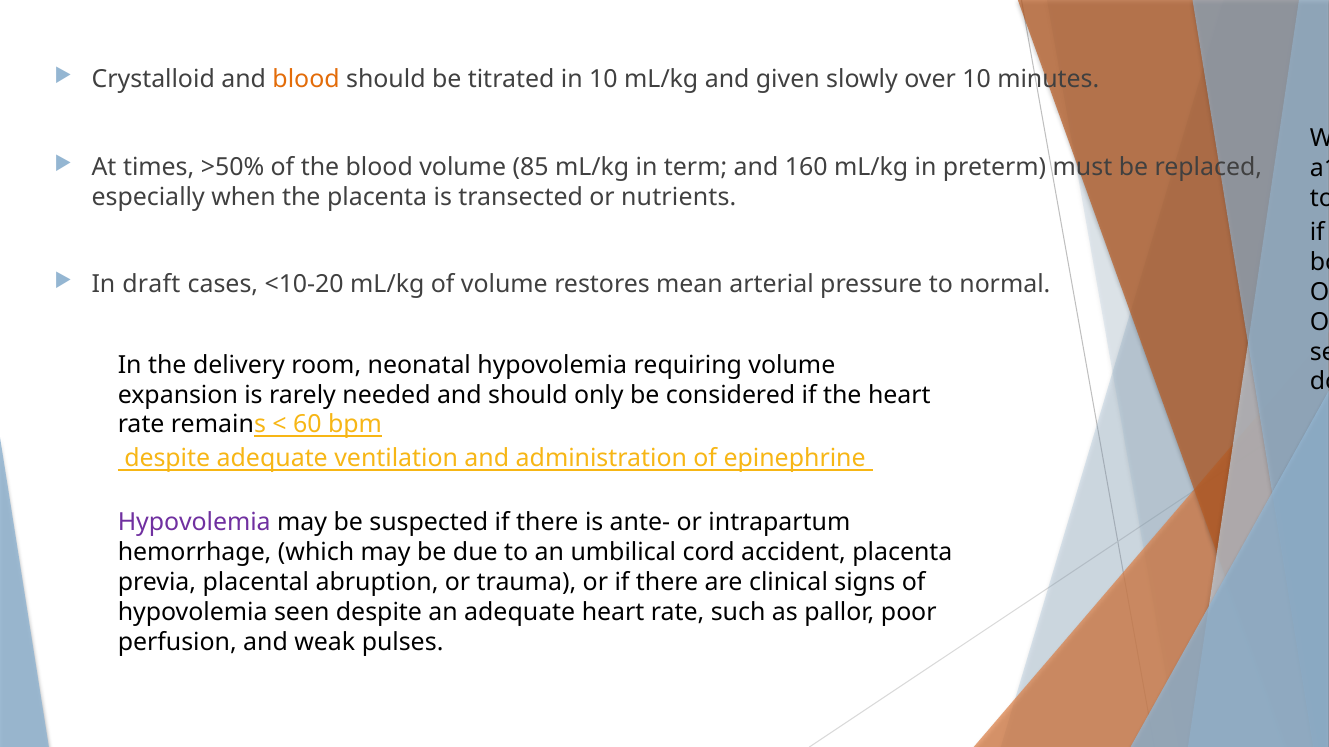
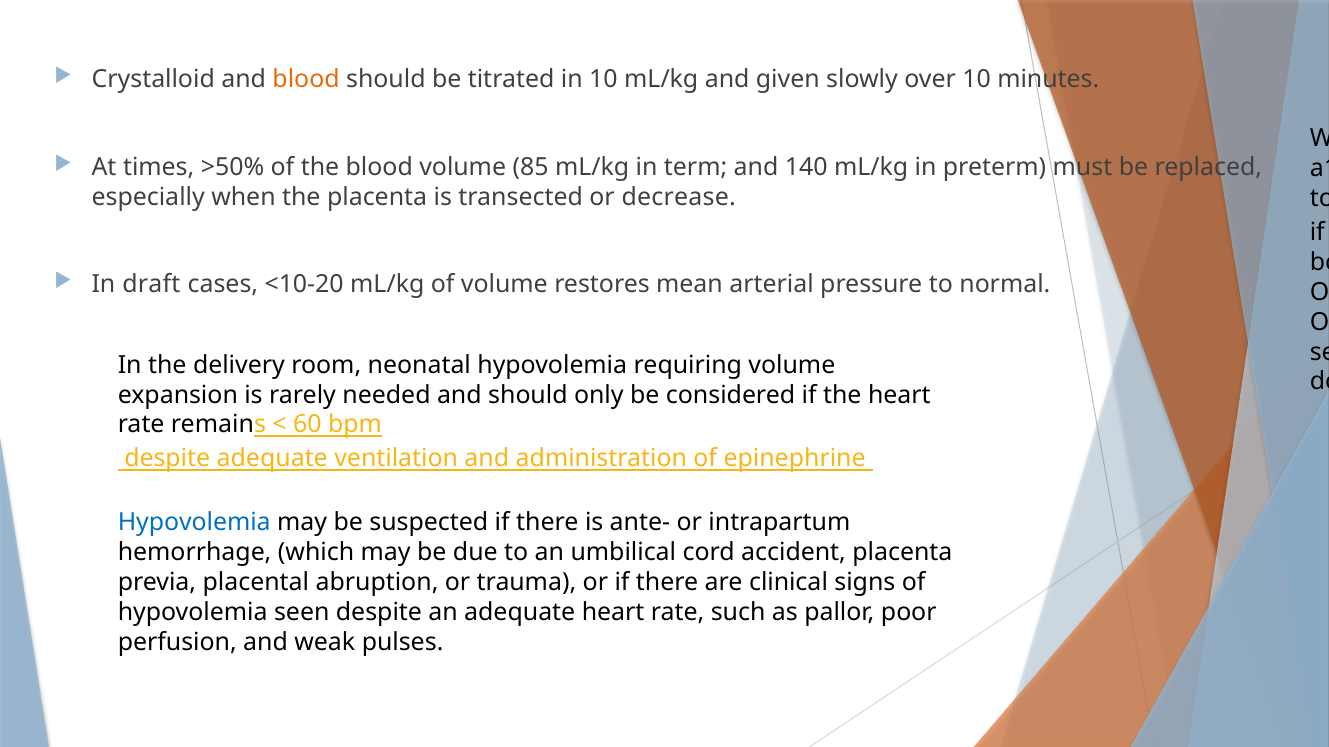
160: 160 -> 140
nutrients: nutrients -> decrease
Hypovolemia at (194, 523) colour: purple -> blue
